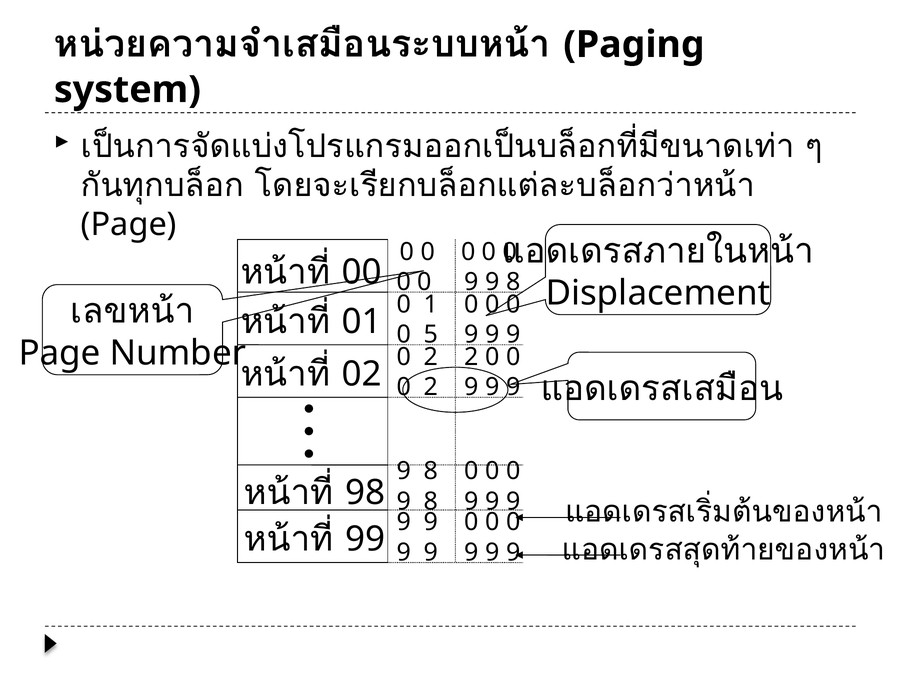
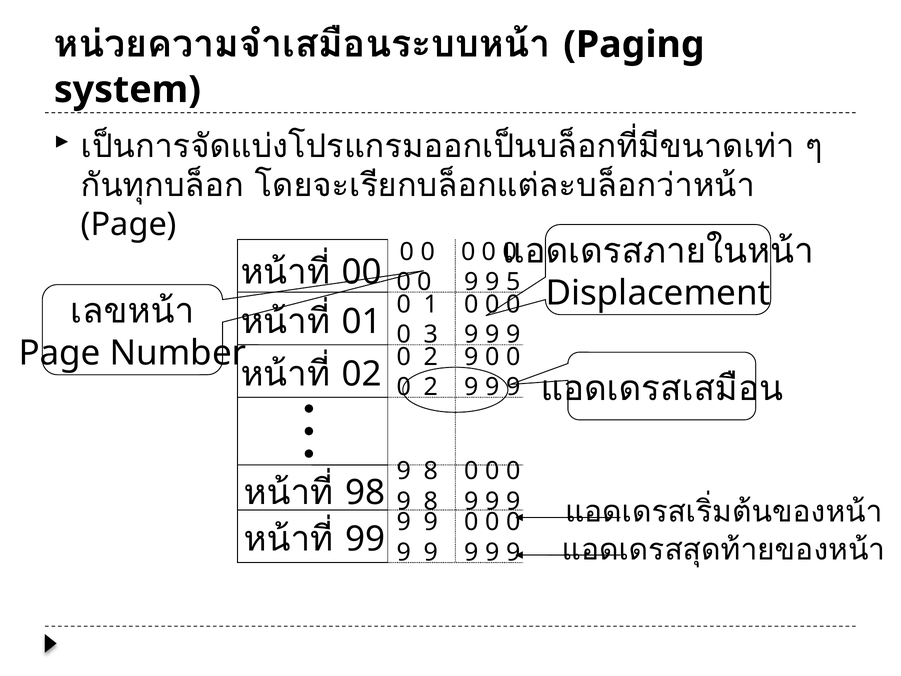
0 9 9 8: 8 -> 5
5: 5 -> 3
2 at (471, 357): 2 -> 9
